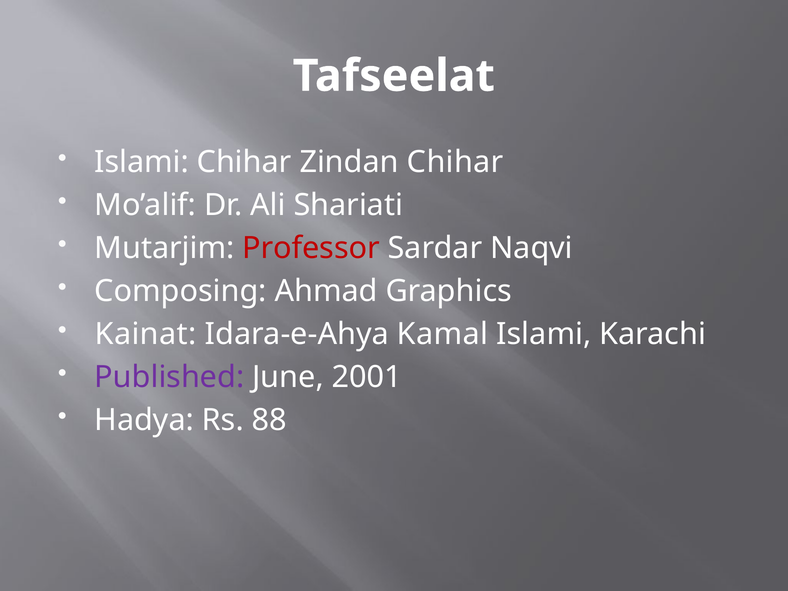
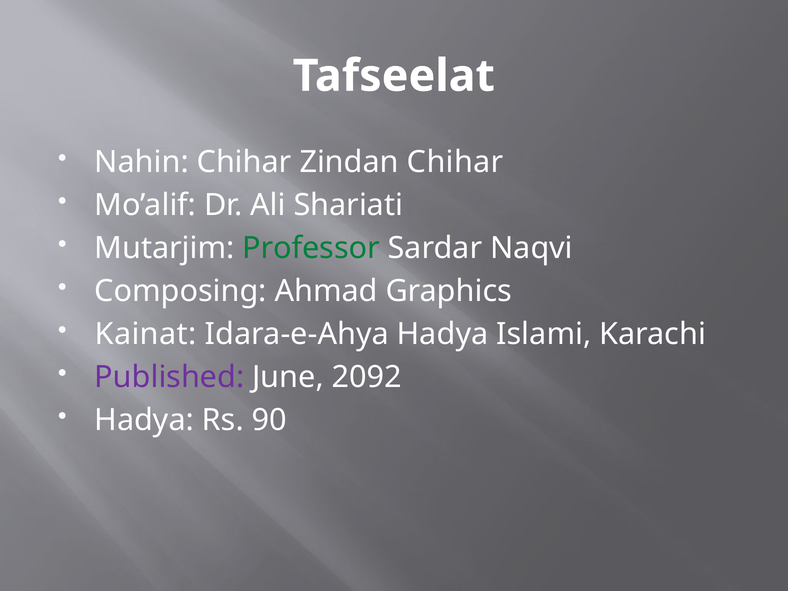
Islami at (142, 162): Islami -> Nahin
Professor colour: red -> green
Idara-e-Ahya Kamal: Kamal -> Hadya
2001: 2001 -> 2092
88: 88 -> 90
